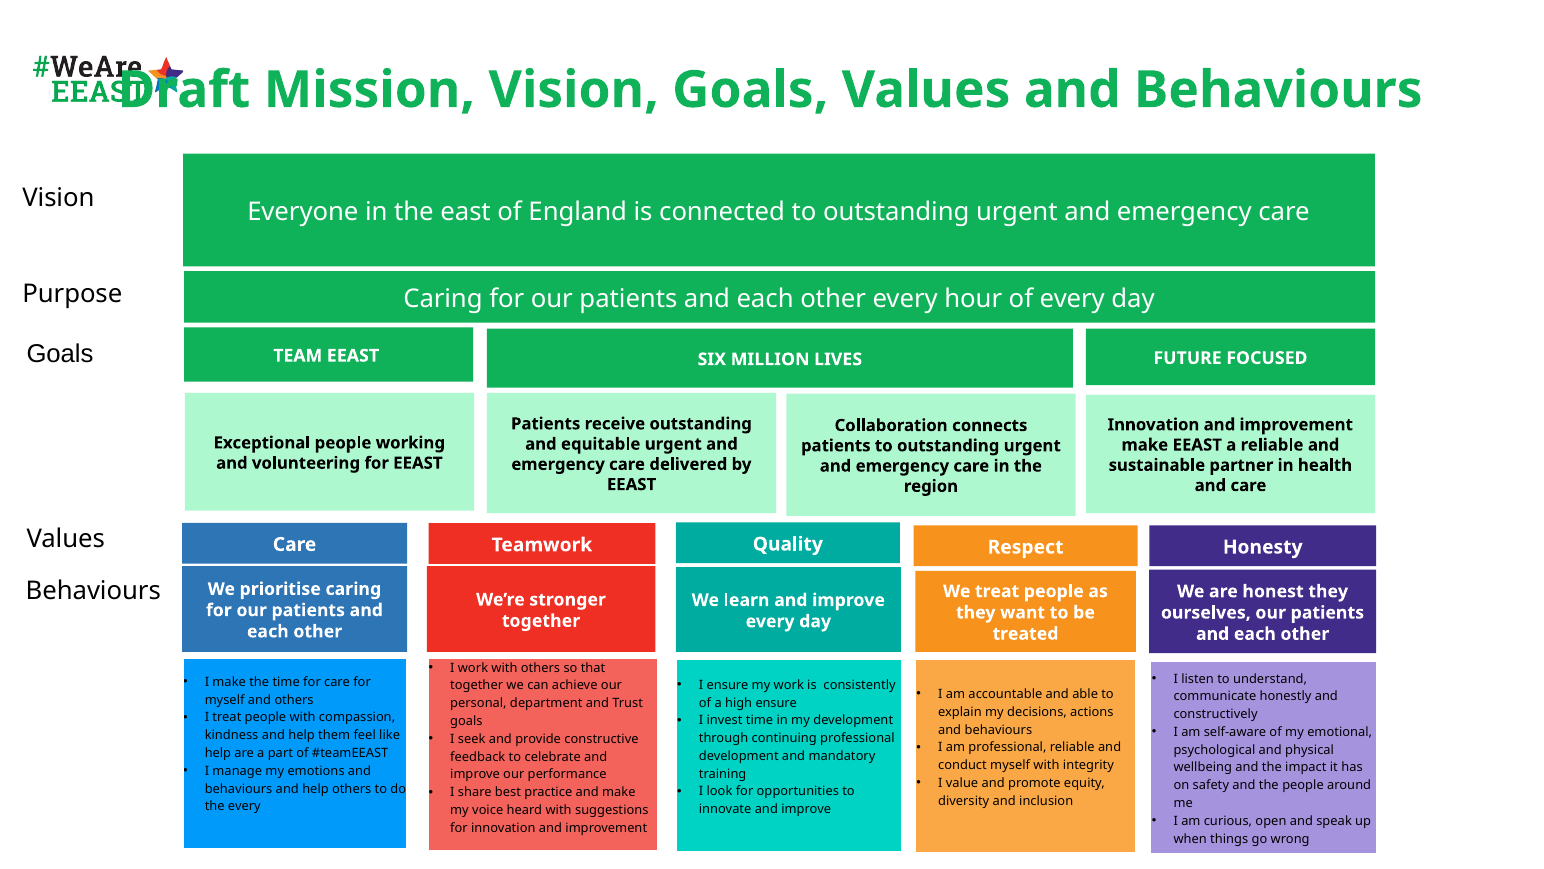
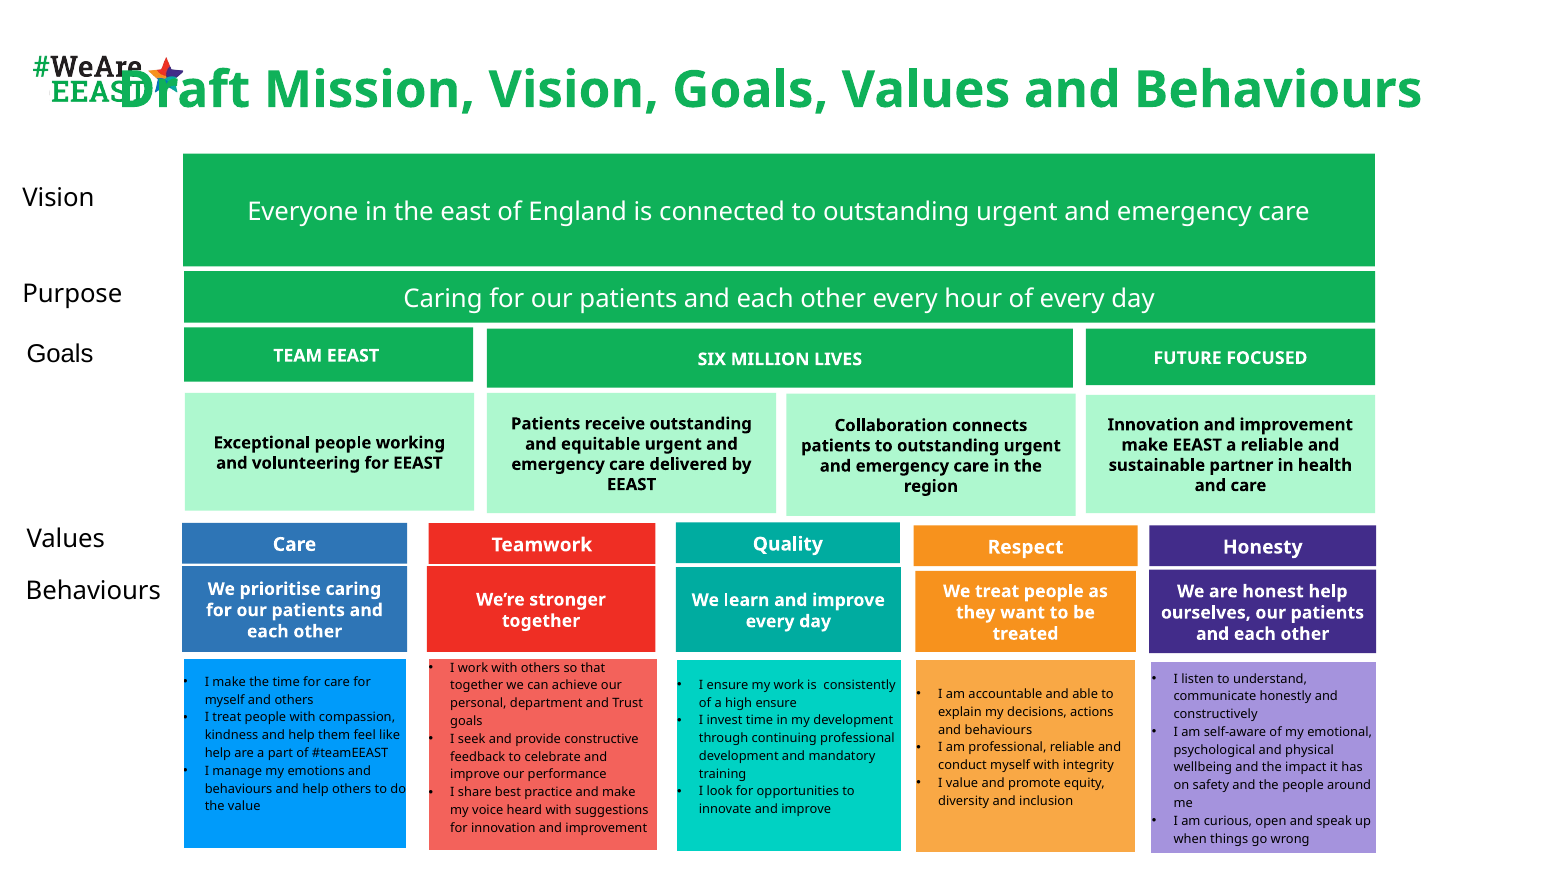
honest they: they -> help
the every: every -> value
